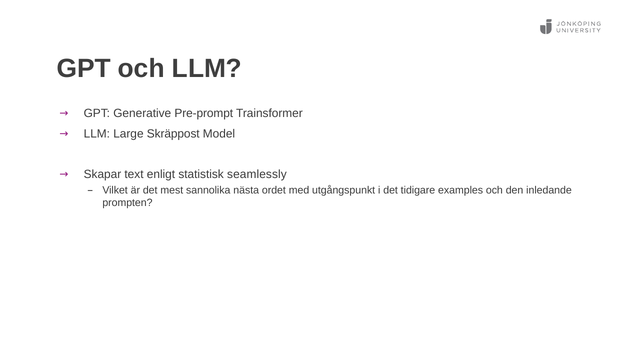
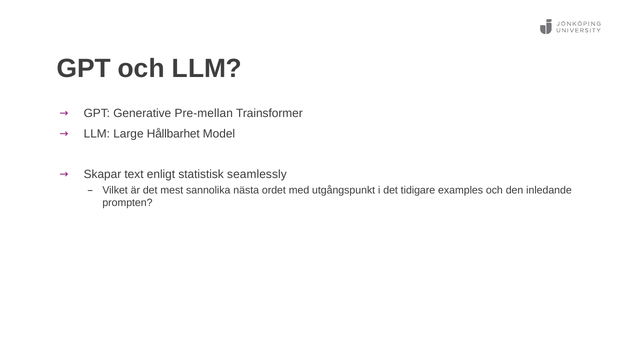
Pre-prompt: Pre-prompt -> Pre-mellan
Skräppost: Skräppost -> Hållbarhet
